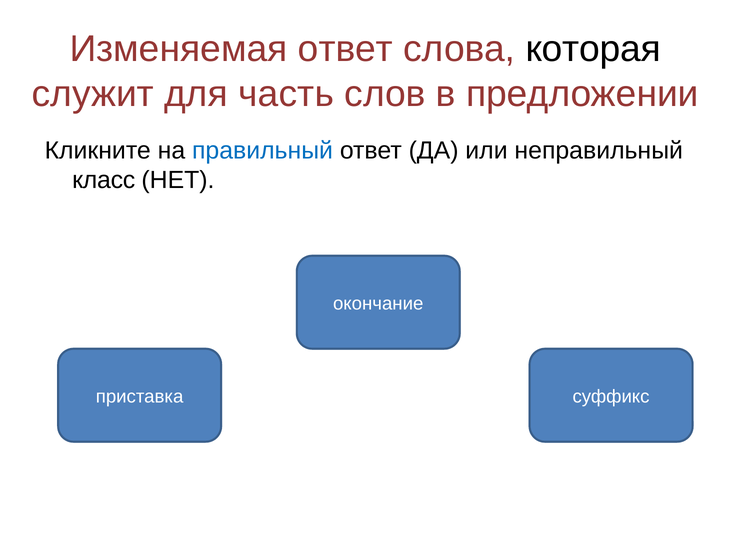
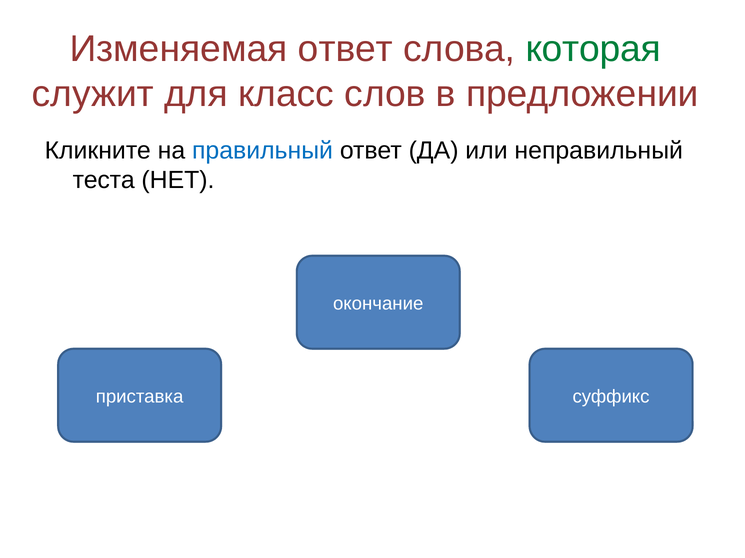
которая colour: black -> green
часть: часть -> класс
класс: класс -> теста
